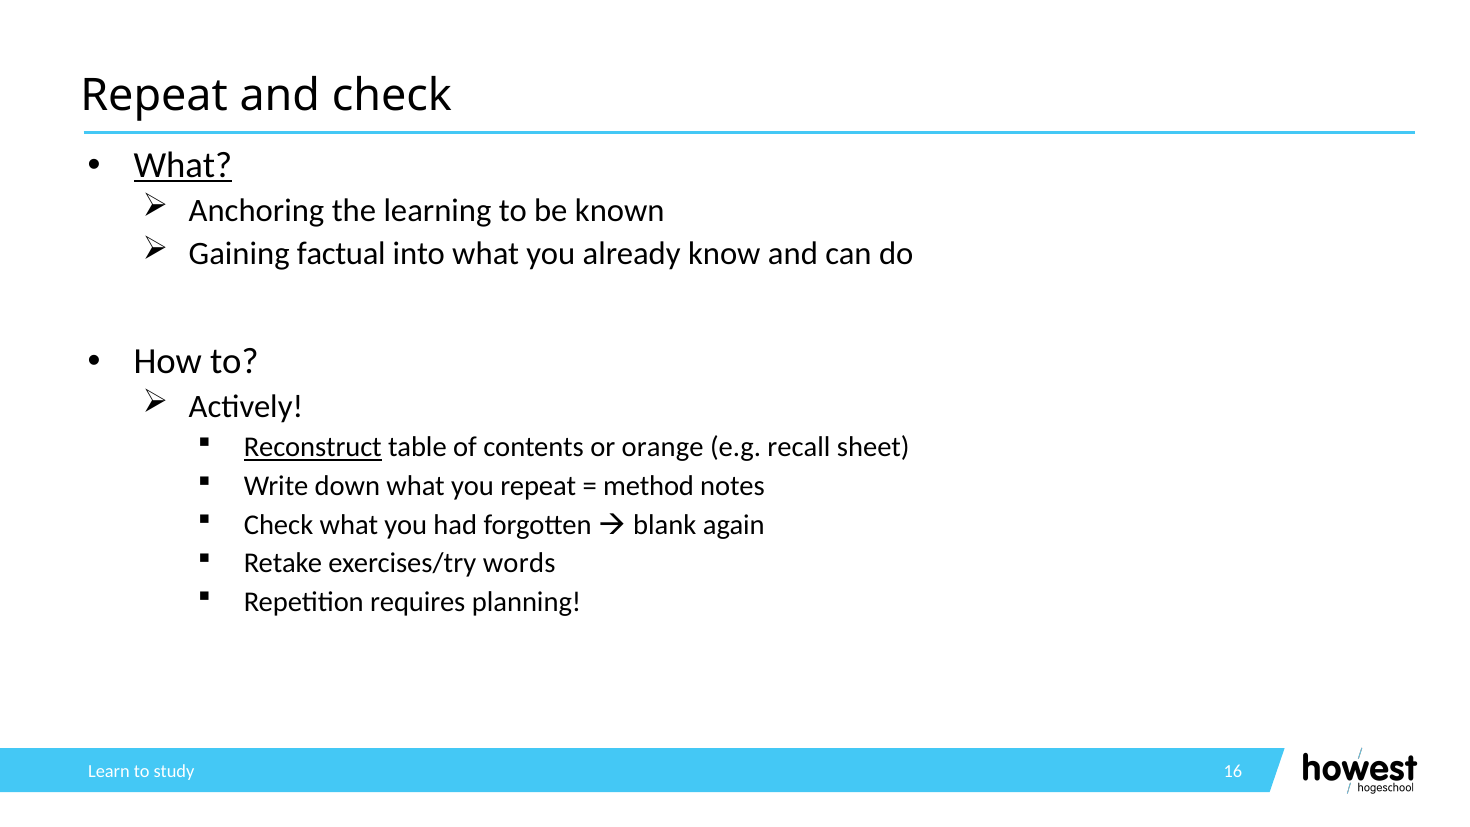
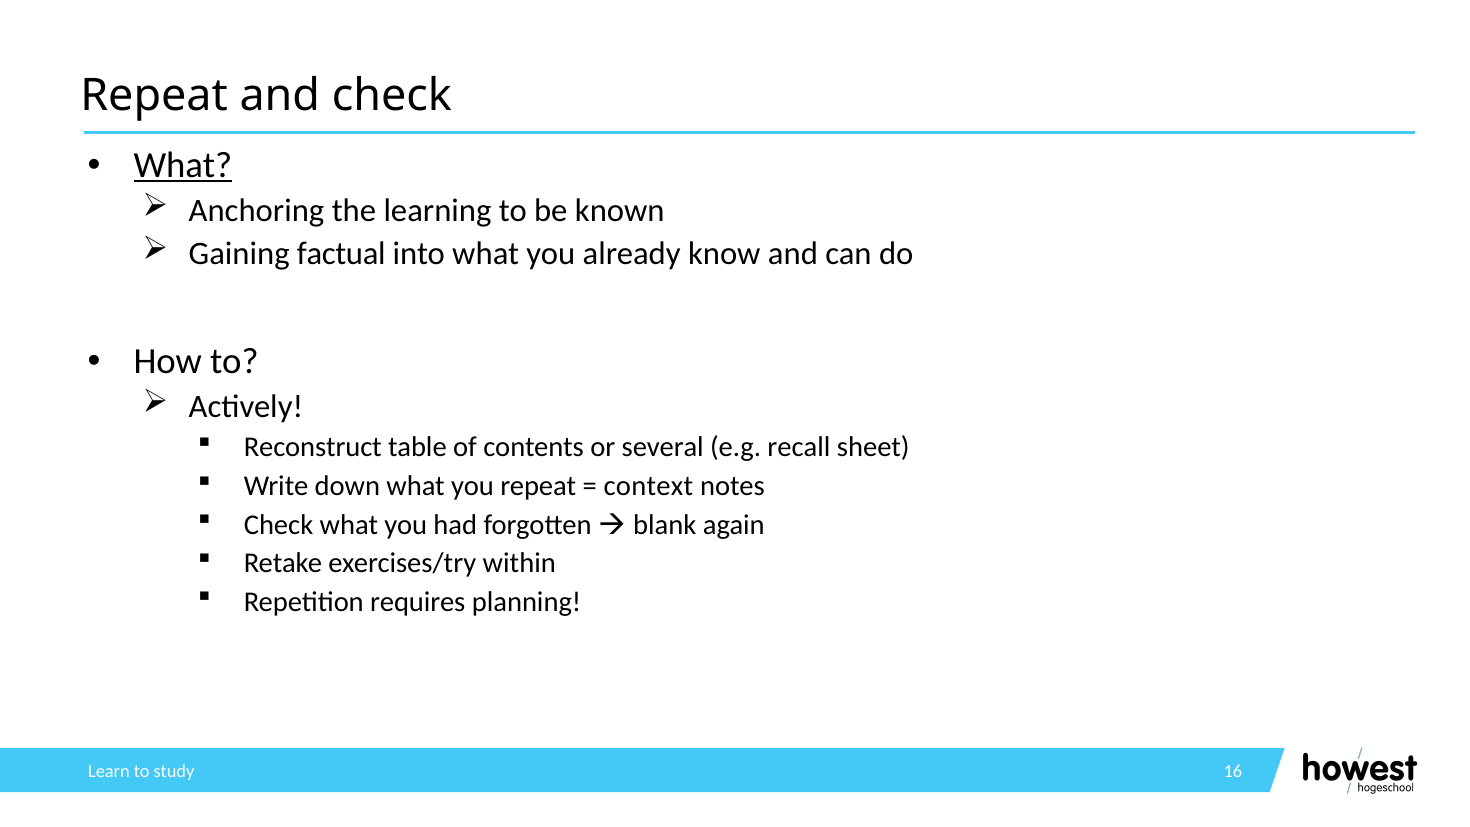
Reconstruct underline: present -> none
orange: orange -> several
method: method -> context
words: words -> within
